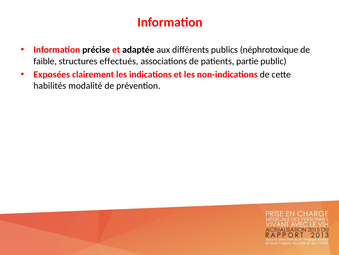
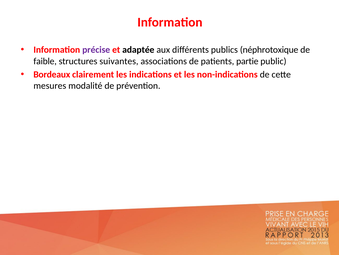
précise colour: black -> purple
effectués: effectués -> suivantes
Exposées: Exposées -> Bordeaux
habilités: habilités -> mesures
